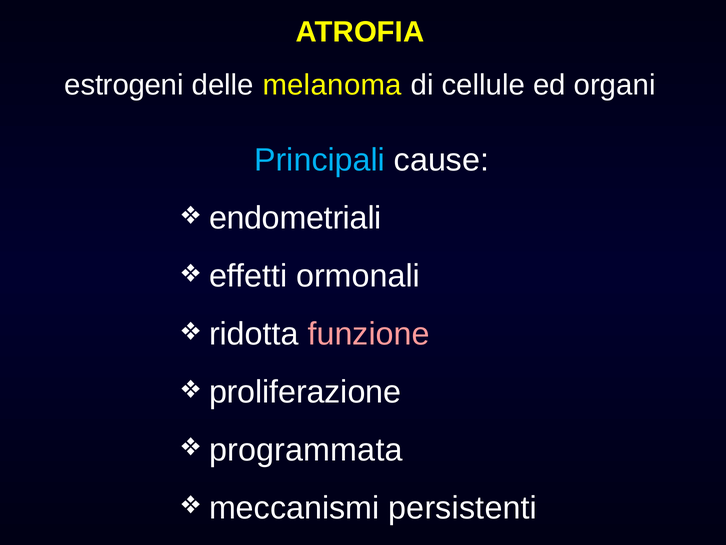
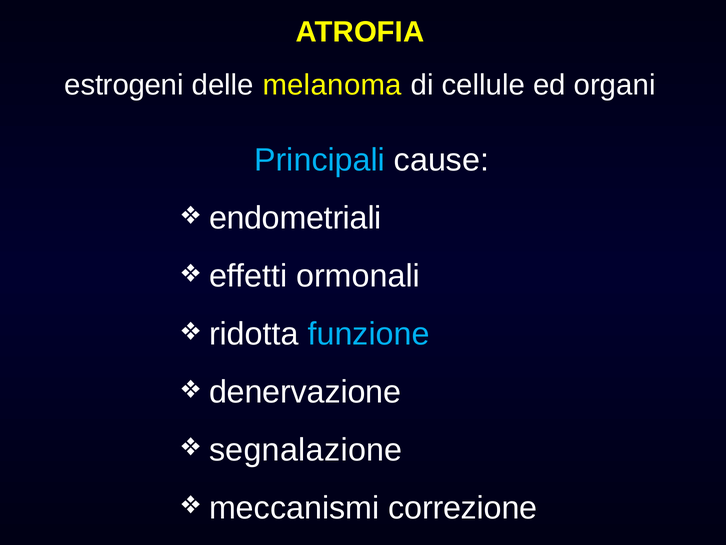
funzione colour: pink -> light blue
proliferazione: proliferazione -> denervazione
programmata: programmata -> segnalazione
persistenti: persistenti -> correzione
